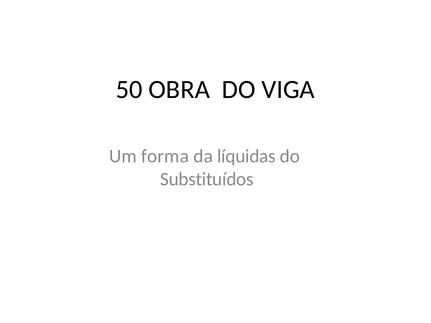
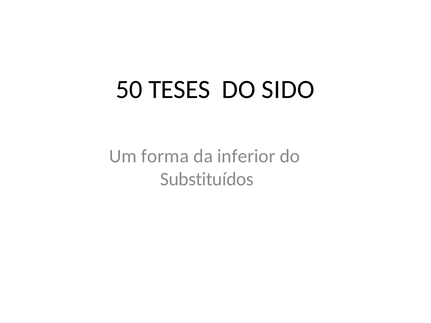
OBRA: OBRA -> TESES
VIGA: VIGA -> SIDO
líquidas: líquidas -> inferior
